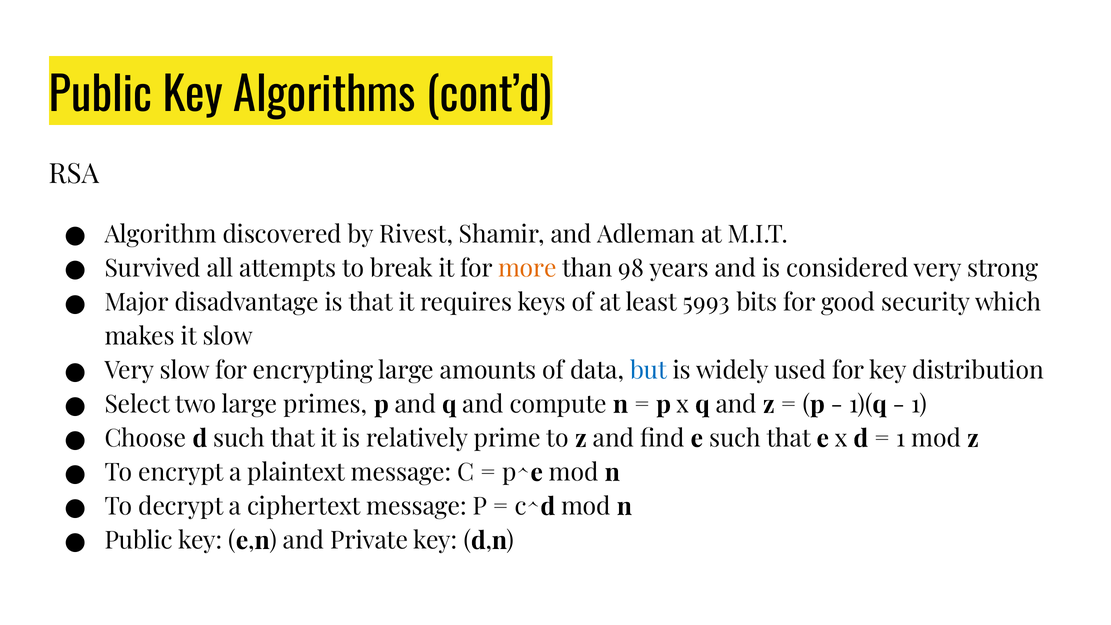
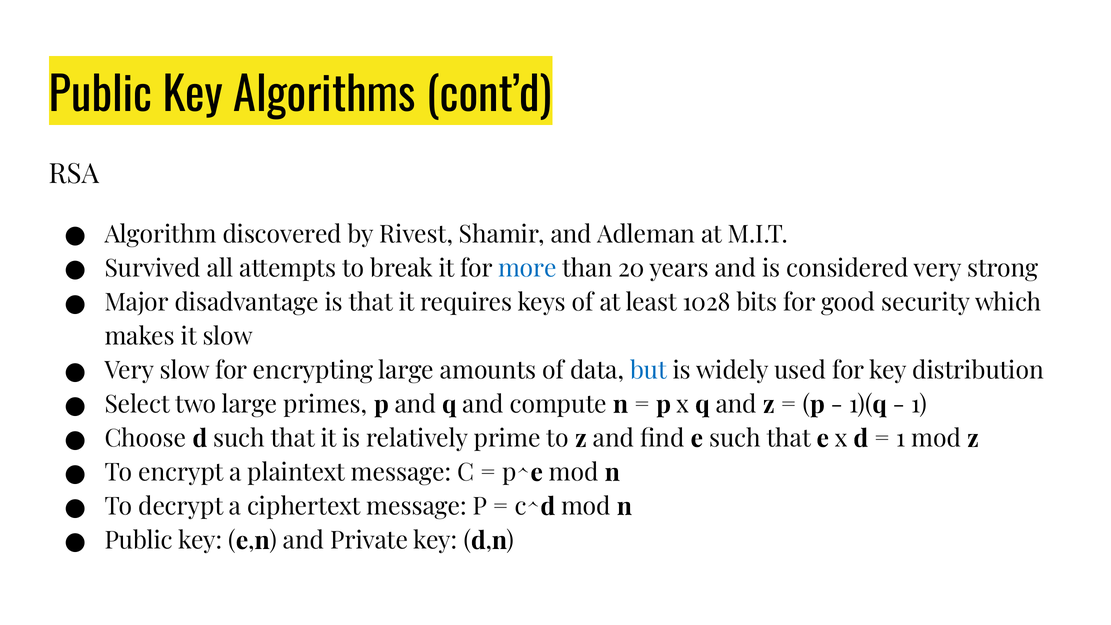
more colour: orange -> blue
98: 98 -> 20
5993: 5993 -> 1028
